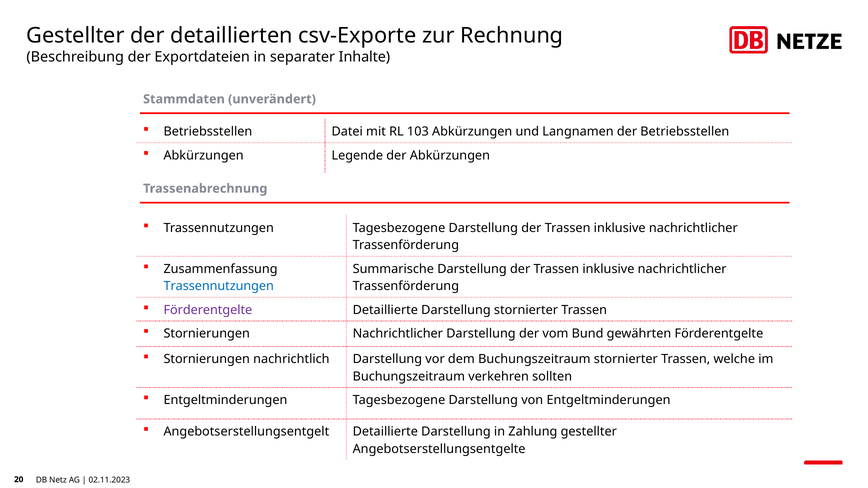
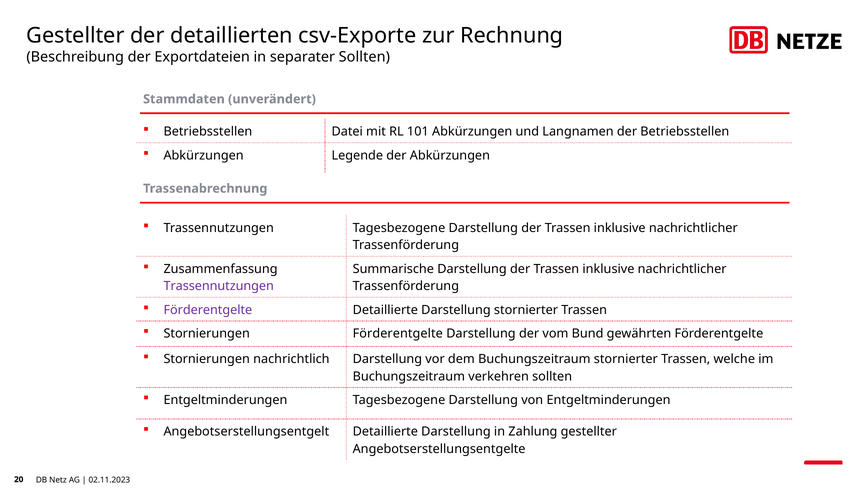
separater Inhalte: Inhalte -> Sollten
103: 103 -> 101
Trassennutzungen at (219, 286) colour: blue -> purple
Stornierungen Nachrichtlicher: Nachrichtlicher -> Förderentgelte
